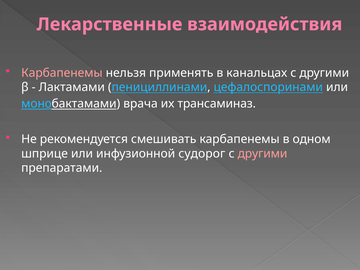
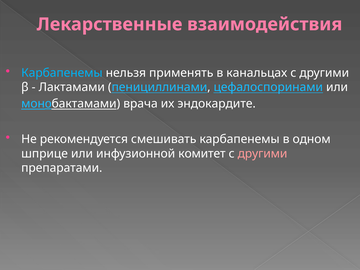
Карбапенемы at (62, 73) colour: pink -> light blue
трансаминаз: трансаминаз -> эндокардите
судорог: судорог -> комитет
